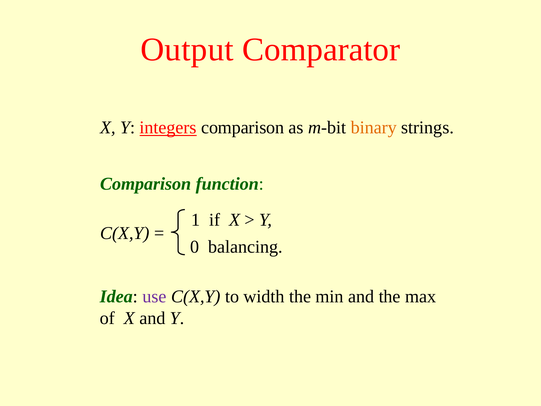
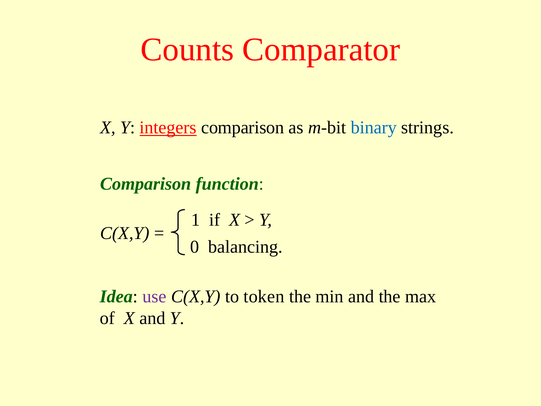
Output: Output -> Counts
binary colour: orange -> blue
width: width -> token
